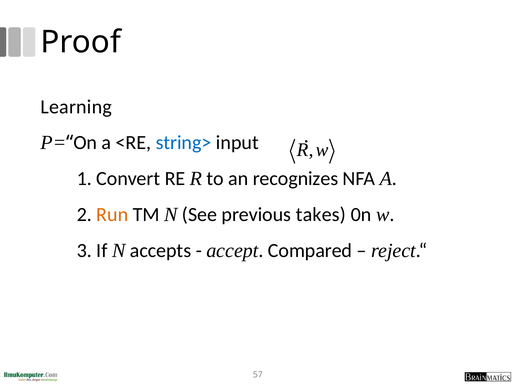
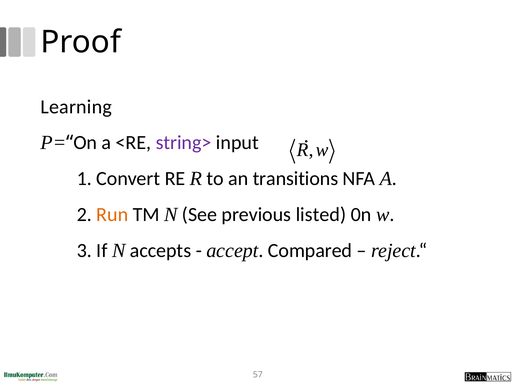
string> colour: blue -> purple
recognizes: recognizes -> transitions
takes: takes -> listed
